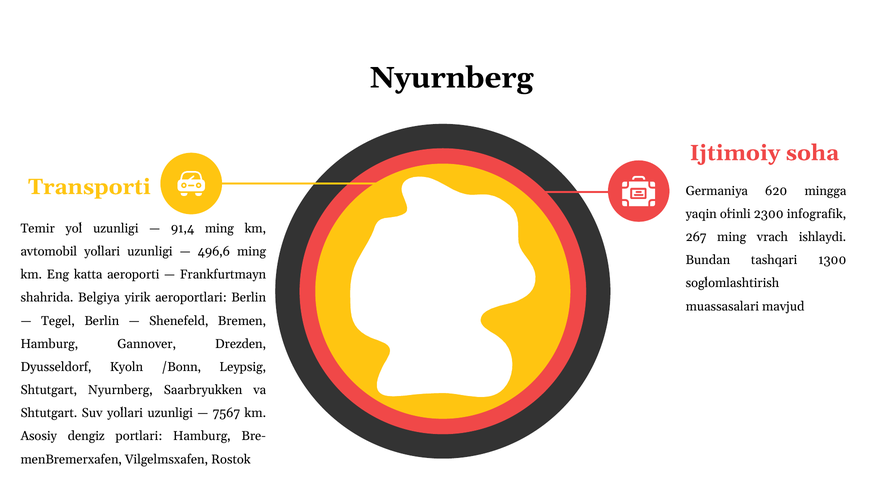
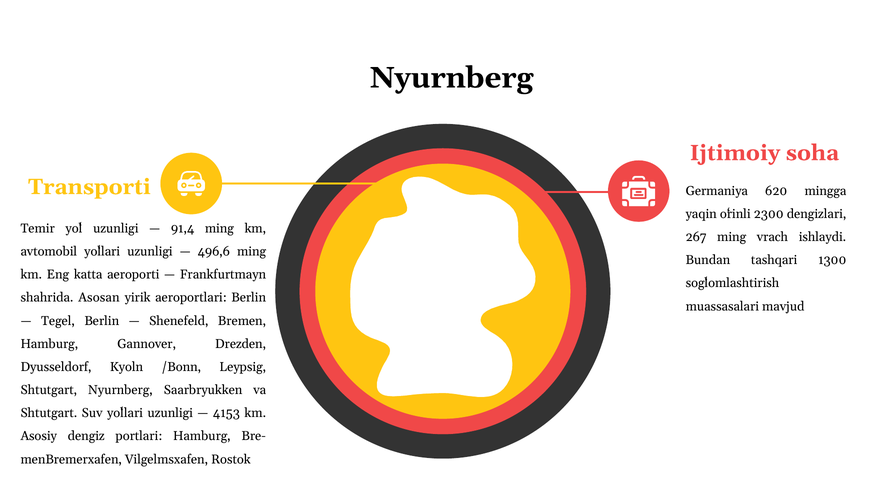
infografik: infografik -> dengizlari
Belgiya: Belgiya -> Asosan
7567: 7567 -> 4153
